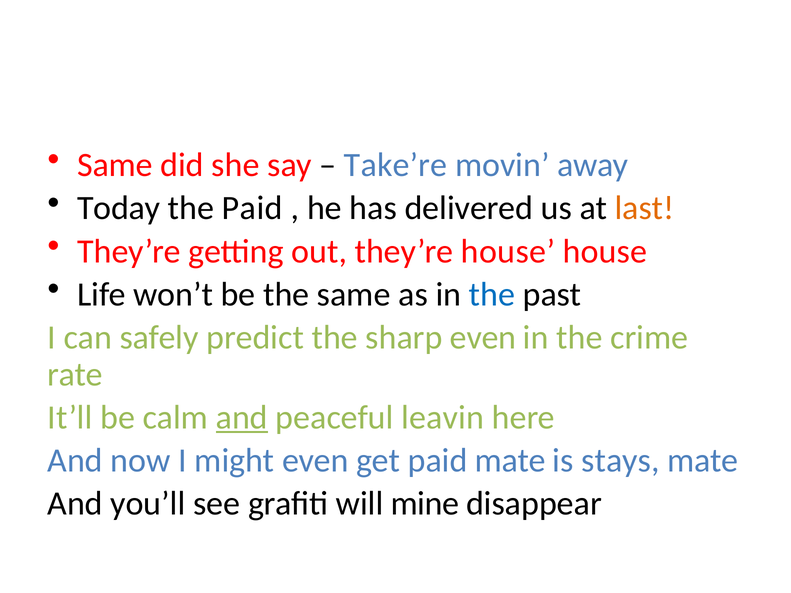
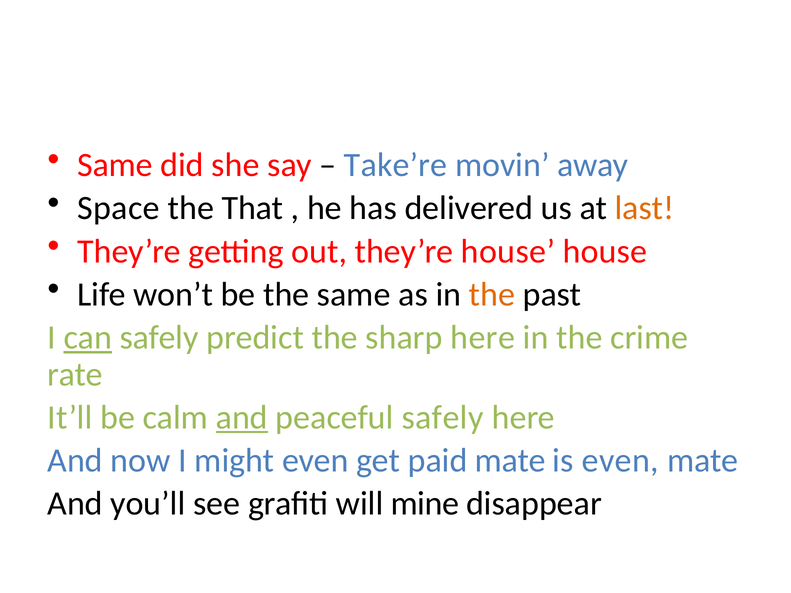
Today: Today -> Space
the Paid: Paid -> That
the at (492, 295) colour: blue -> orange
can underline: none -> present
sharp even: even -> here
peaceful leavin: leavin -> safely
is stays: stays -> even
